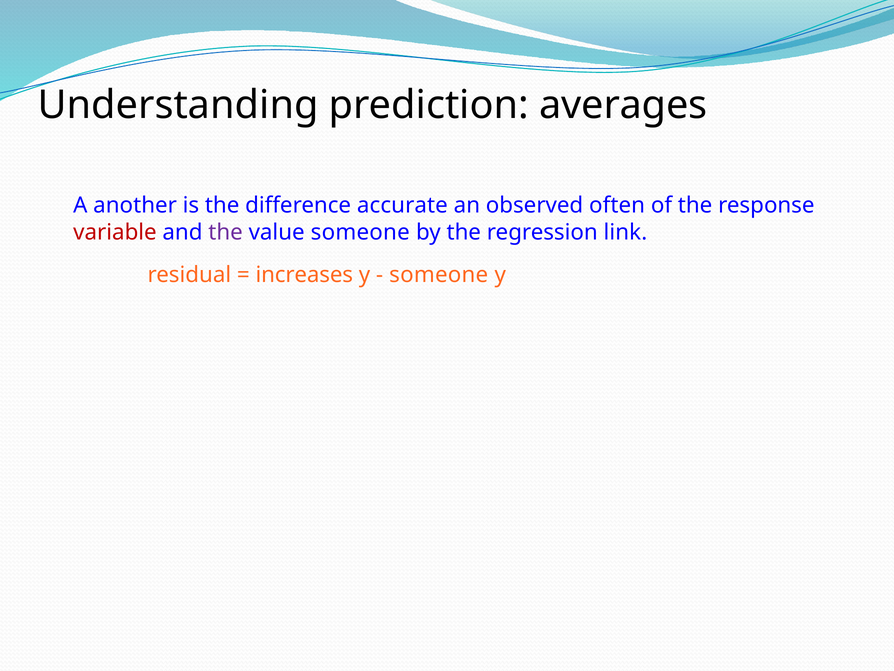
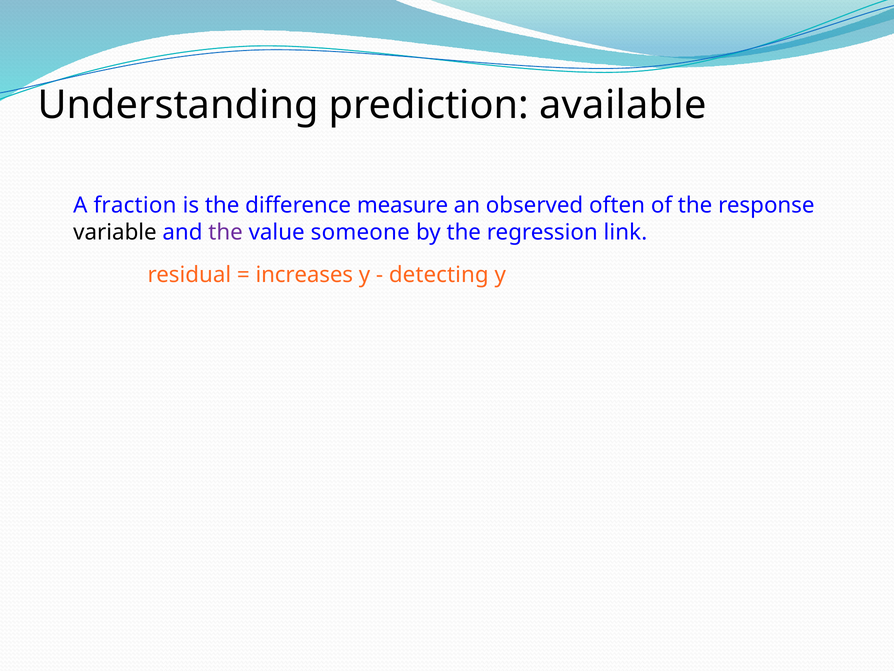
averages: averages -> available
another: another -> fraction
accurate: accurate -> measure
variable colour: red -> black
someone at (439, 275): someone -> detecting
